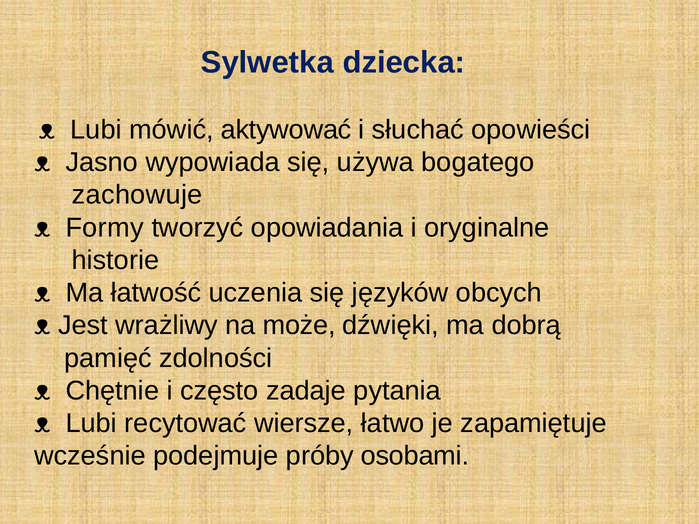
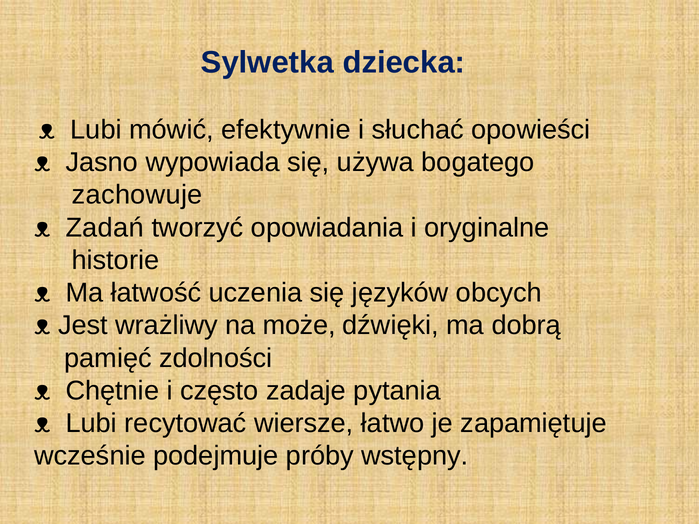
aktywować: aktywować -> efektywnie
Formy: Formy -> Zadań
osobami: osobami -> wstępny
